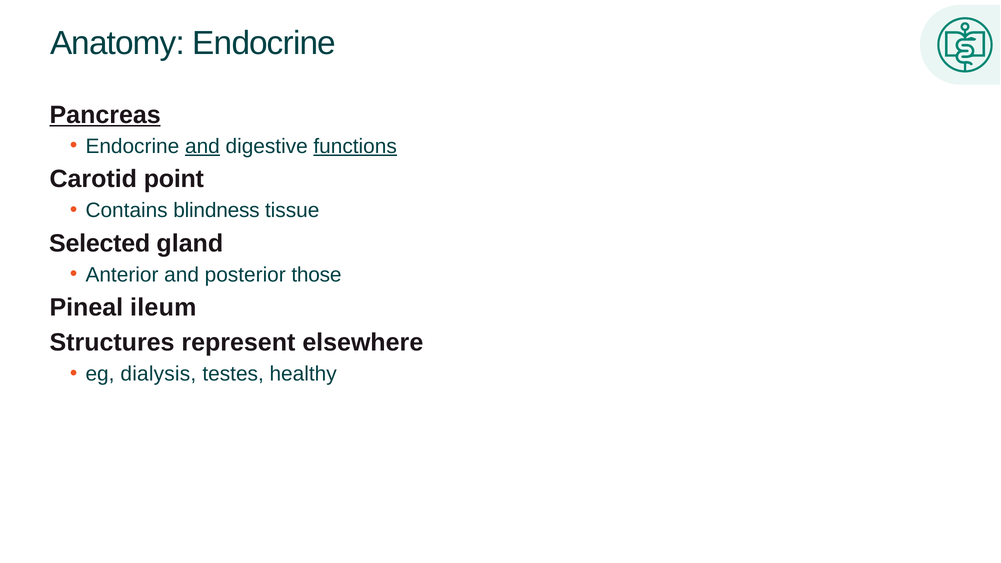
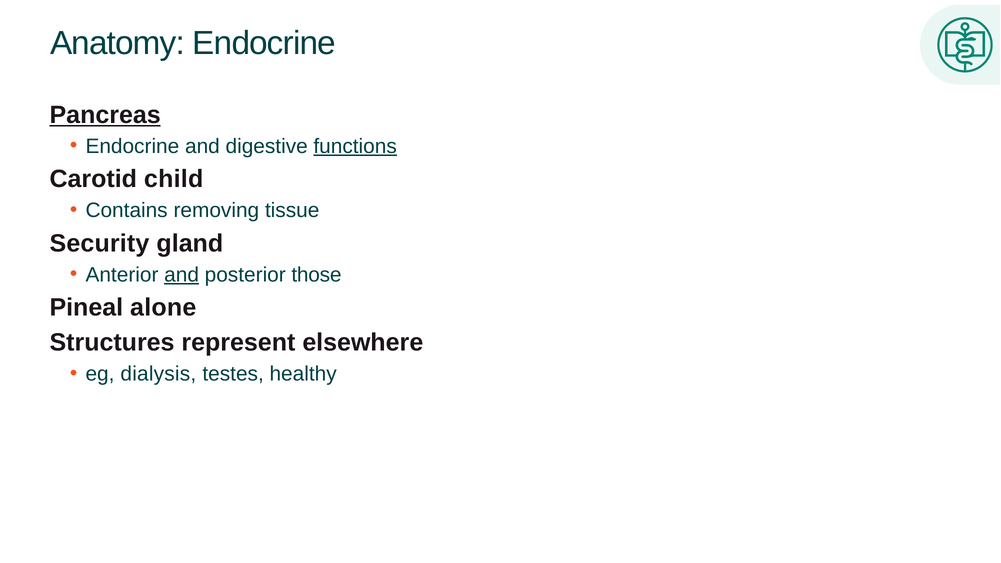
and at (202, 146) underline: present -> none
point: point -> child
blindness: blindness -> removing
Selected: Selected -> Security
and at (182, 275) underline: none -> present
ileum: ileum -> alone
